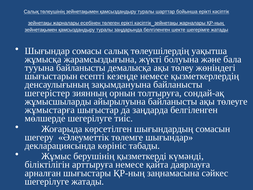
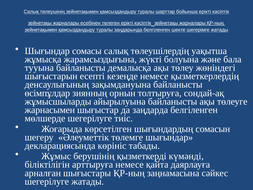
шегерістер: шегерістер -> өсімпұлдар
жұмыстарға: жұмыстарға -> жарнасымен
